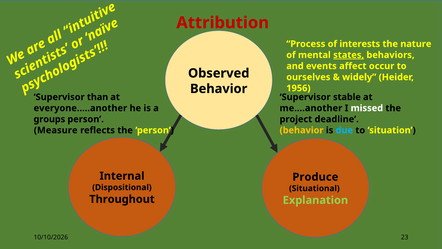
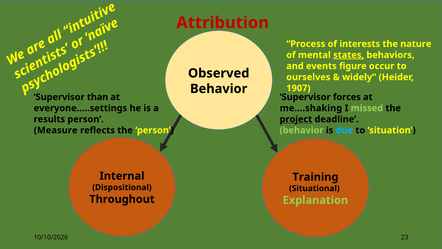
affect: affect -> figure
1956: 1956 -> 1907
stable: stable -> forces
everyone…..another: everyone…..another -> everyone…..settings
me….another: me….another -> me….shaking
missed colour: white -> light green
groups: groups -> results
project underline: none -> present
behavior at (302, 130) colour: yellow -> light green
Produce: Produce -> Training
